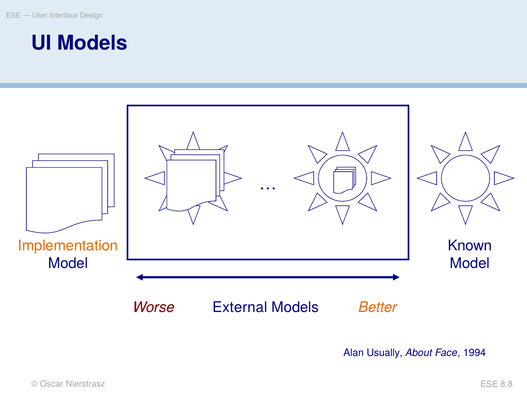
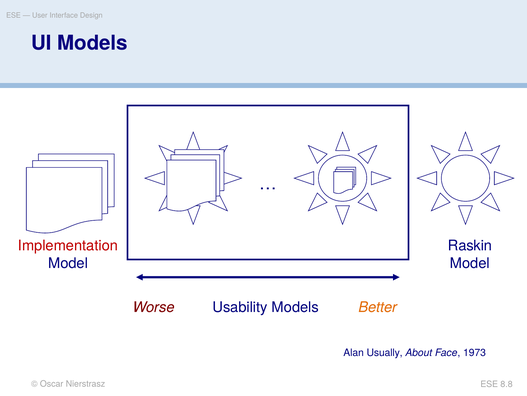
Implementation colour: orange -> red
Known: Known -> Raskin
External: External -> Usability
1994: 1994 -> 1973
